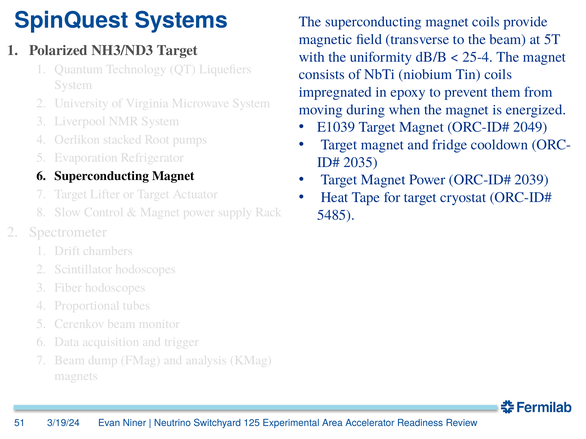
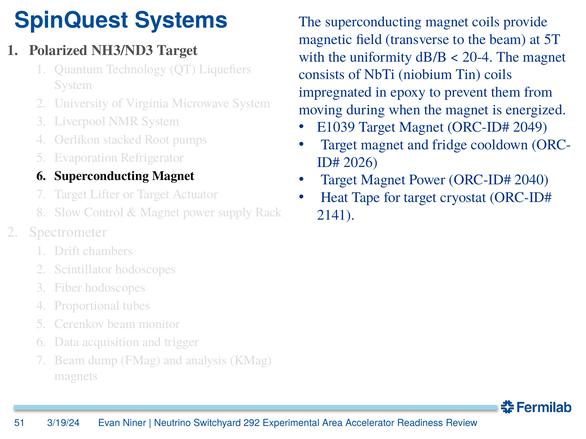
25-4: 25-4 -> 20-4
2035: 2035 -> 2026
2039: 2039 -> 2040
5485: 5485 -> 2141
125: 125 -> 292
